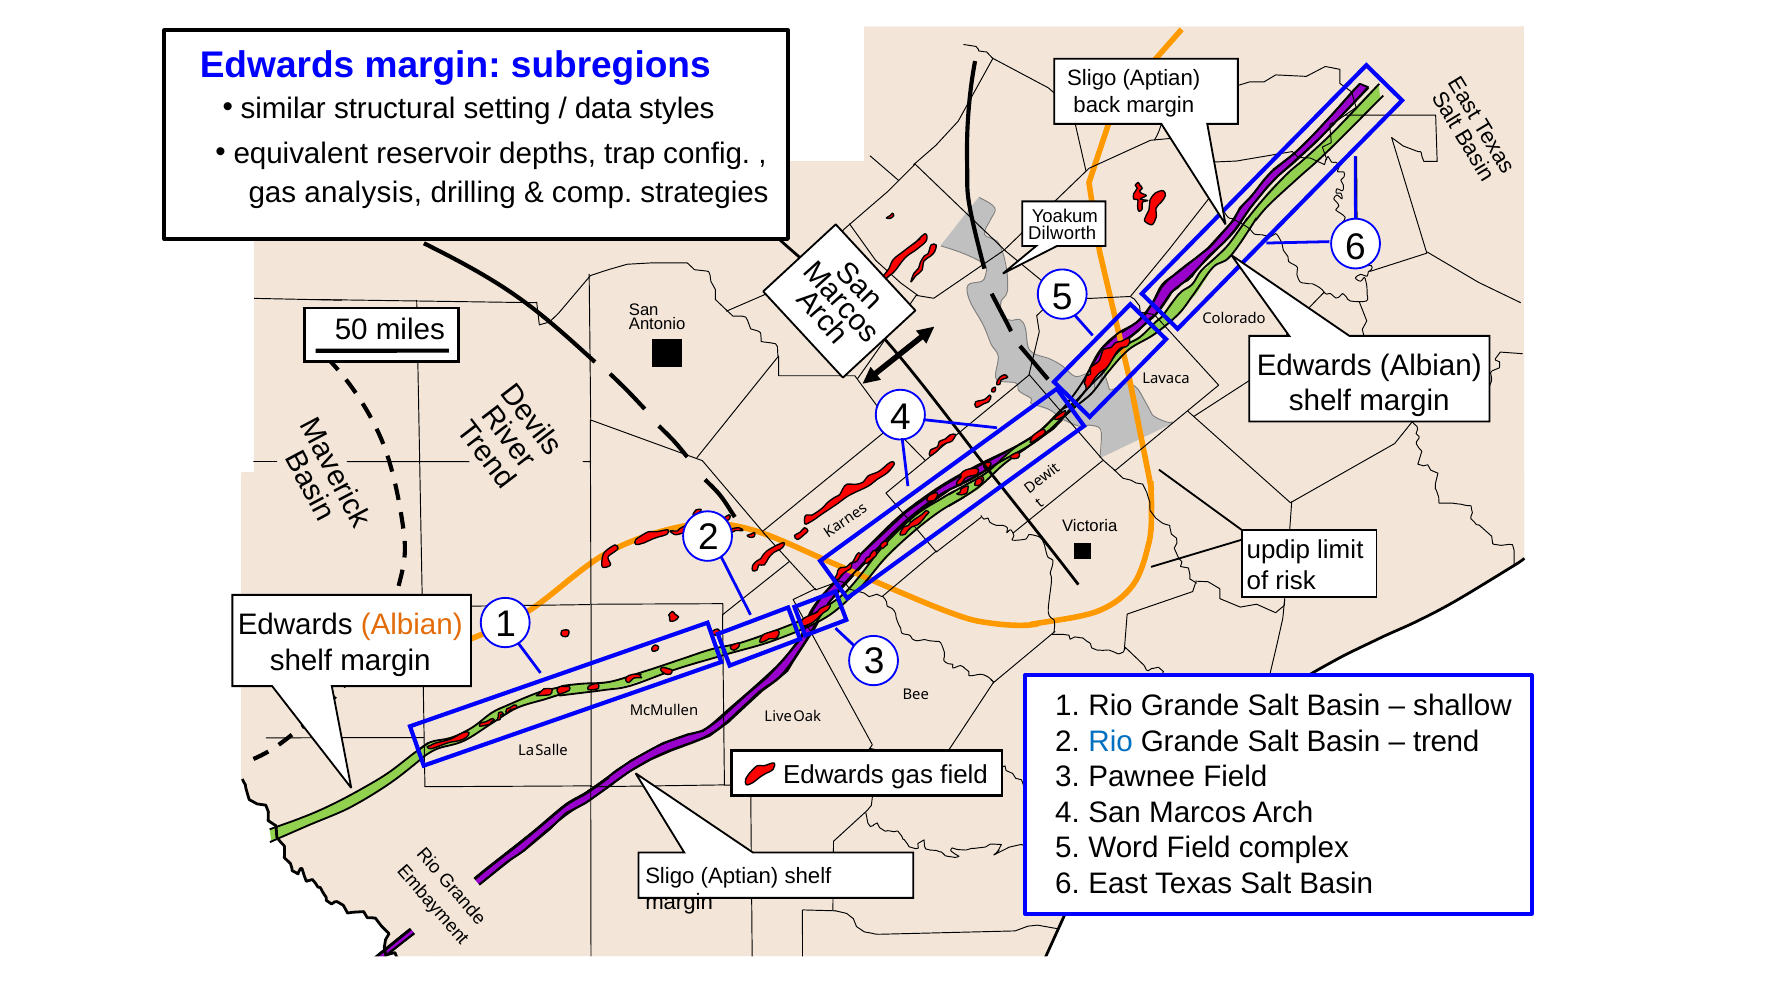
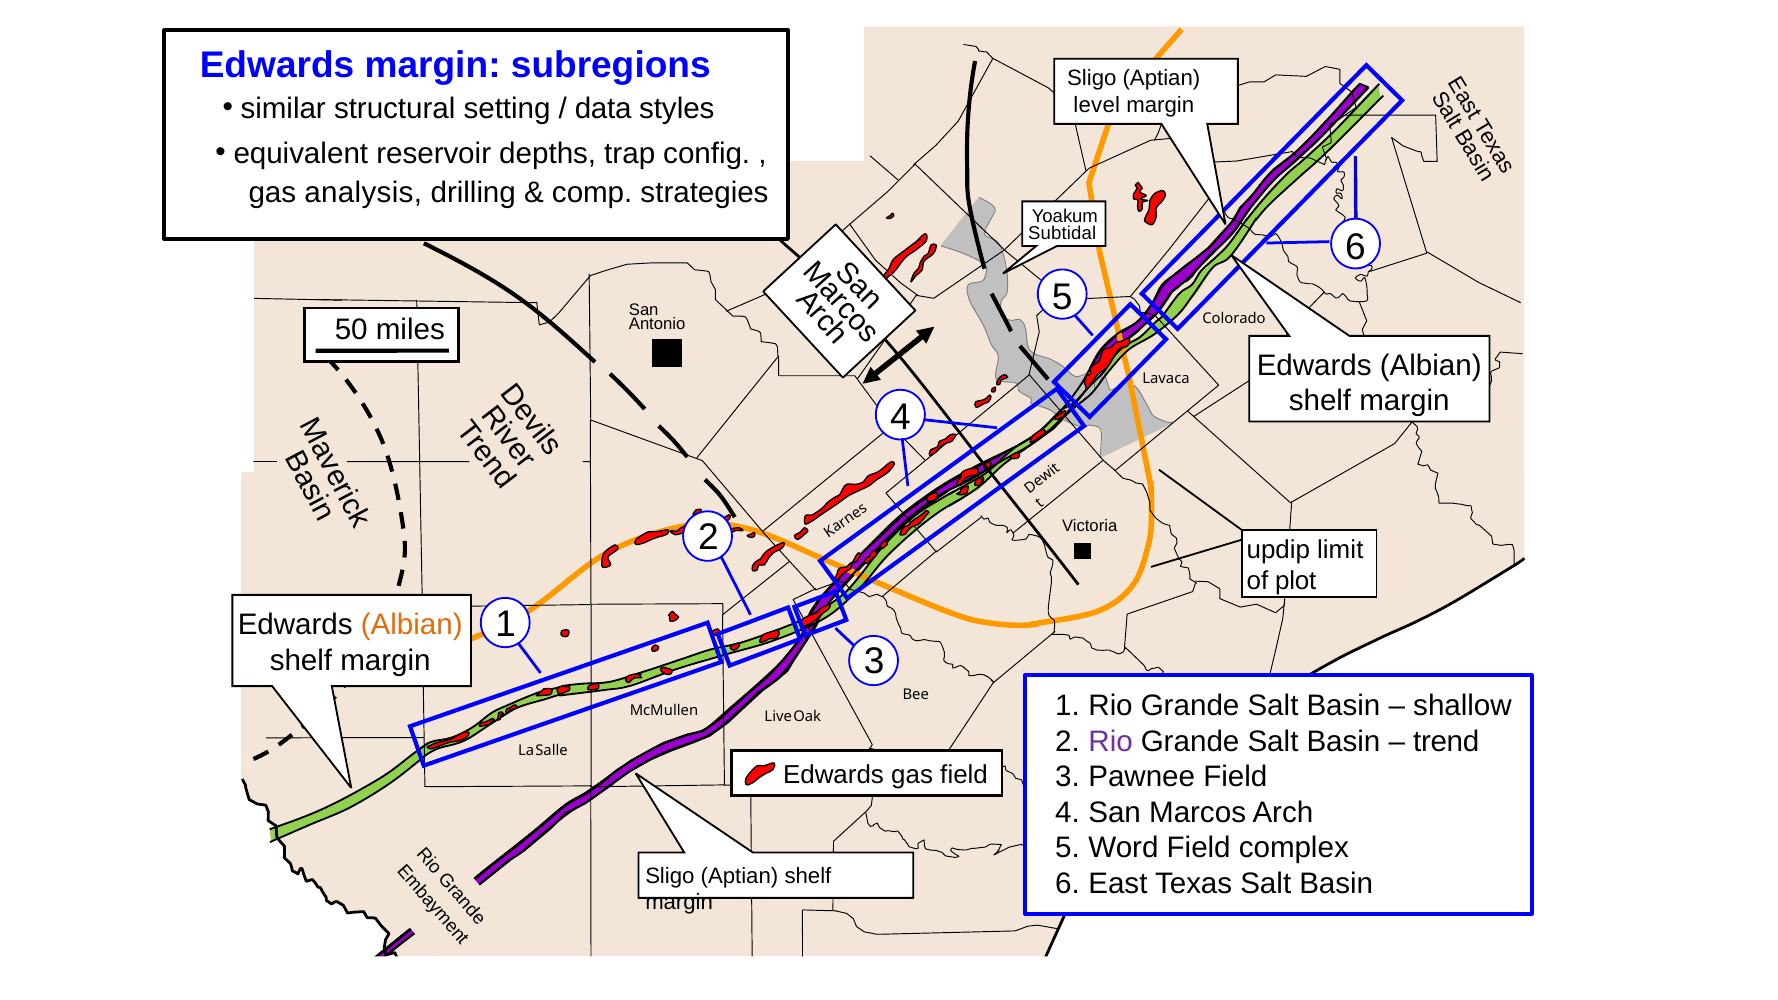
back: back -> level
Dilworth: Dilworth -> Subtidal
risk: risk -> plot
Rio at (1111, 741) colour: blue -> purple
